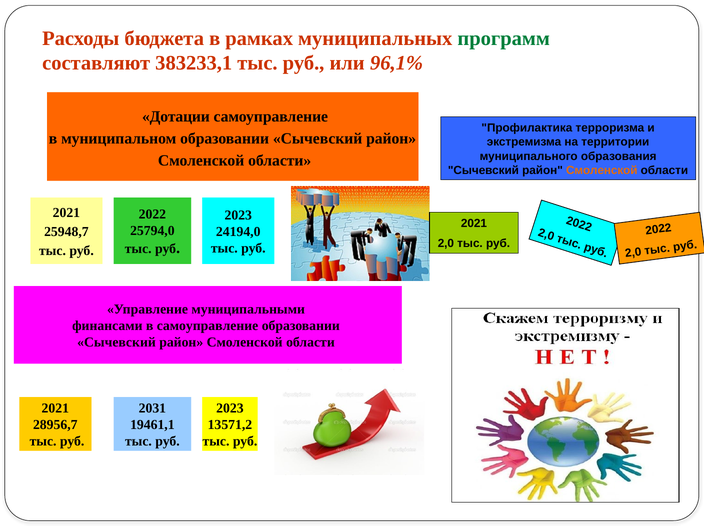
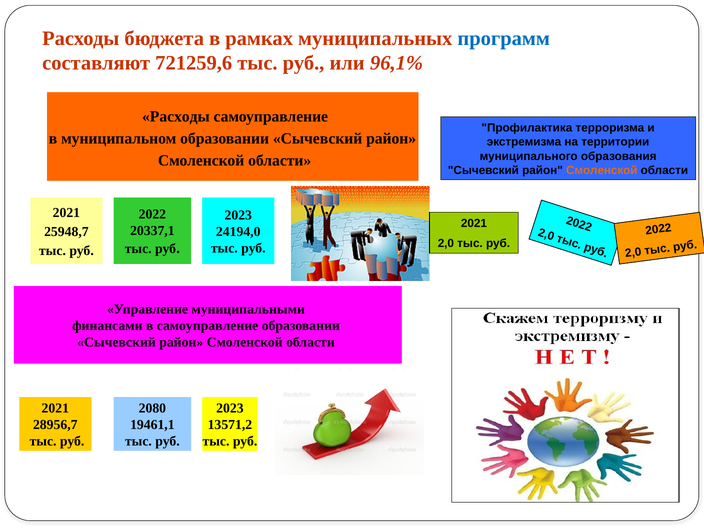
программ colour: green -> blue
383233,1: 383233,1 -> 721259,6
Дотации at (176, 116): Дотации -> Расходы
25794,0: 25794,0 -> 20337,1
2031: 2031 -> 2080
